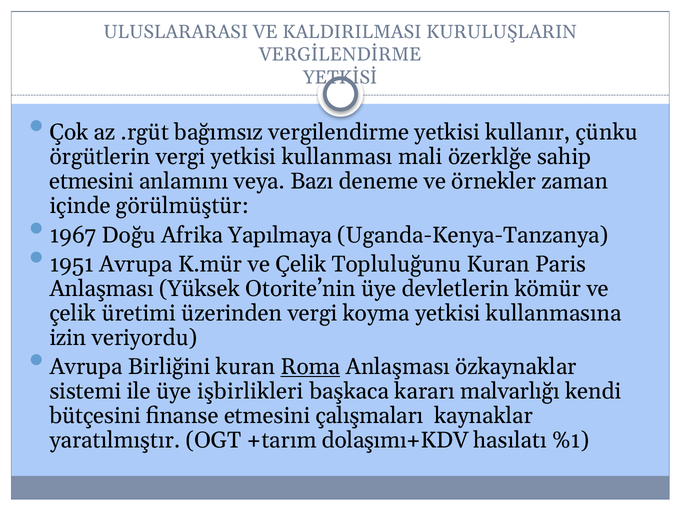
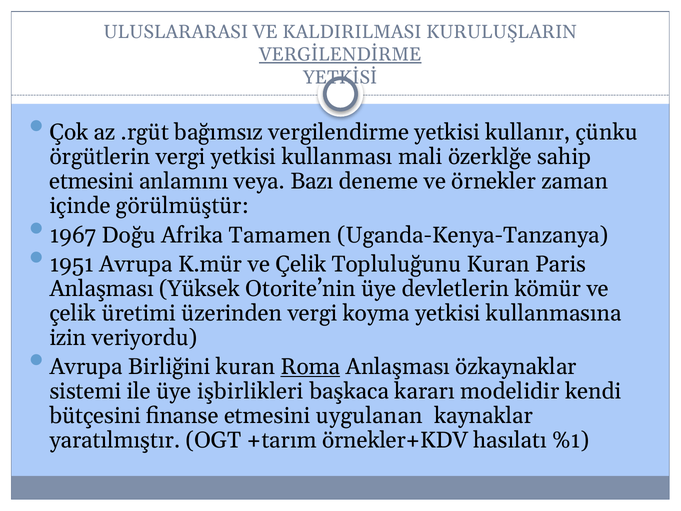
VERGİLENDİRME underline: none -> present
Yapılmaya: Yapılmaya -> Tamamen
malvarlığı: malvarlığı -> modelidir
çalışmaları: çalışmaları -> uygulanan
dolaşımı+KDV: dolaşımı+KDV -> örnekler+KDV
